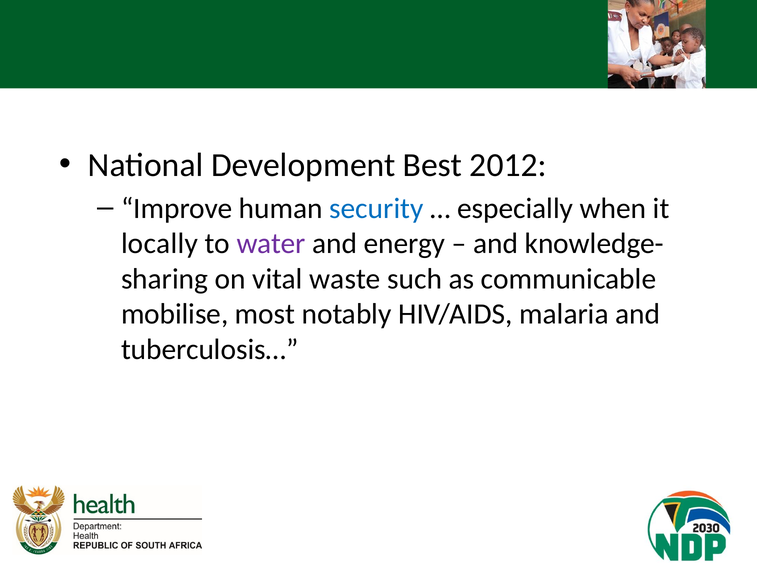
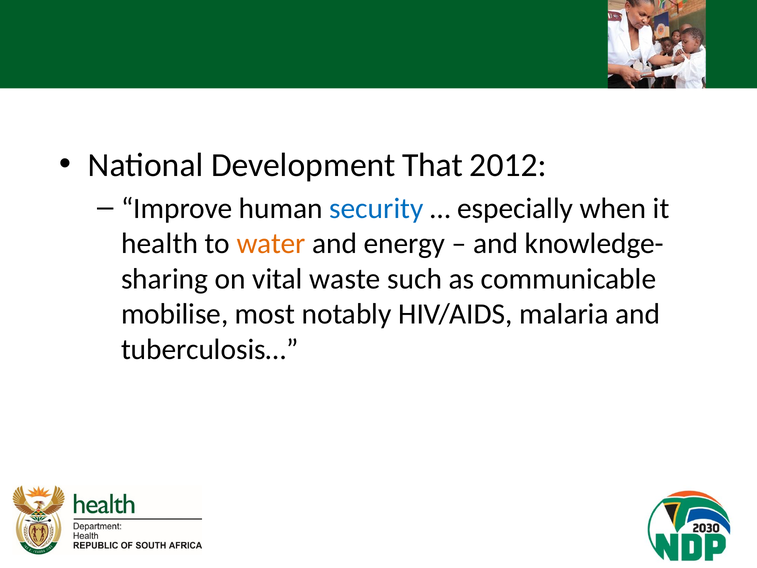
Best: Best -> That
locally: locally -> health
water colour: purple -> orange
